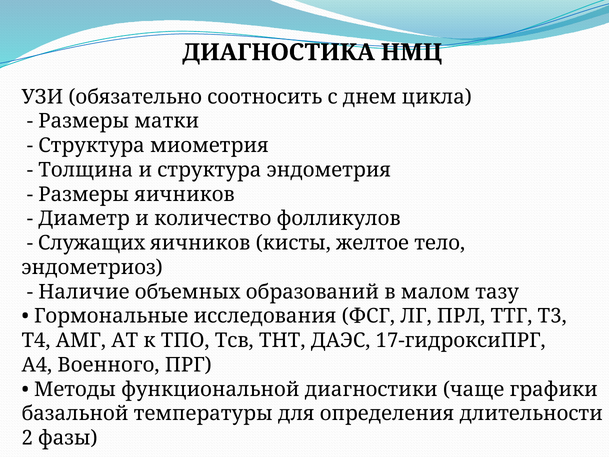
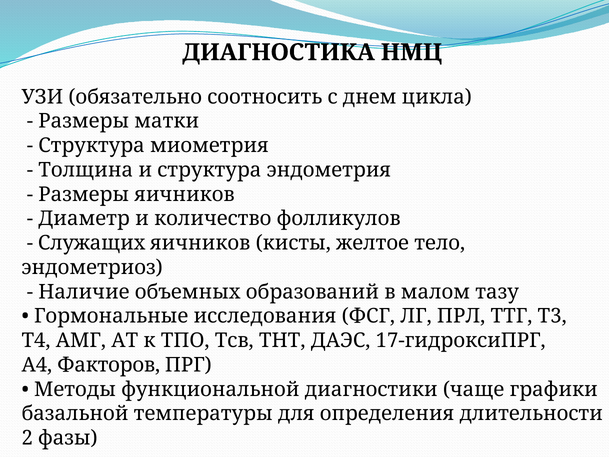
Военного: Военного -> Факторов
